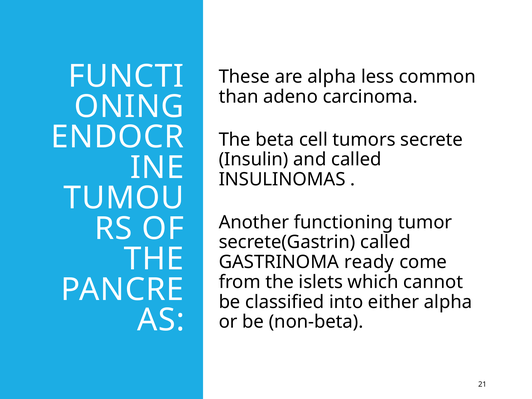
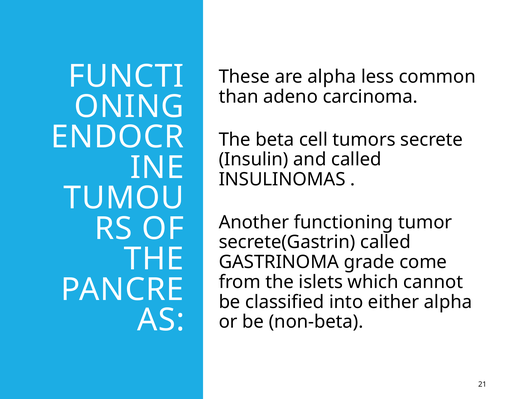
ready: ready -> grade
